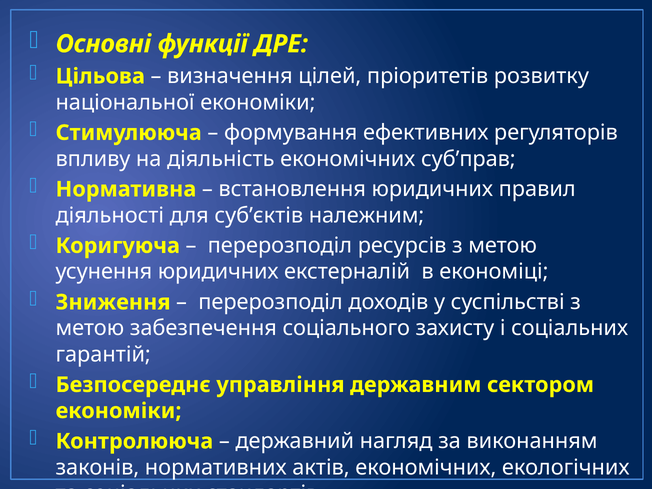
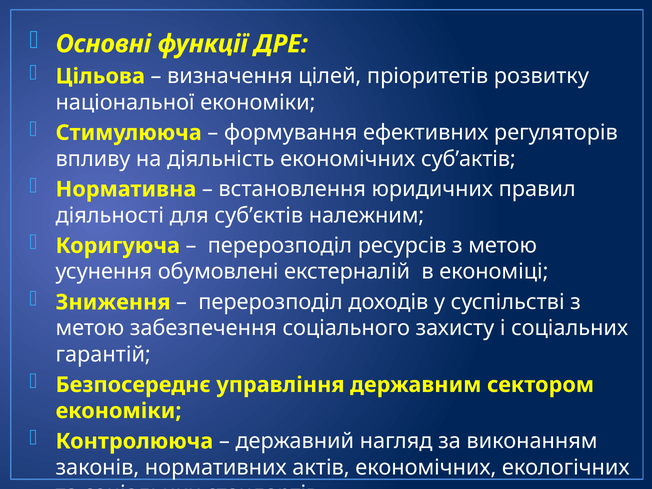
суб’прав: суб’прав -> суб’актів
усунення юридичних: юридичних -> обумовлені
